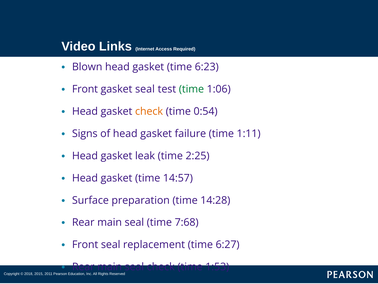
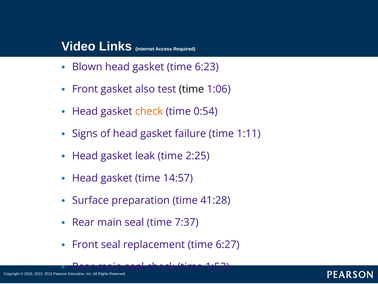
gasket seal: seal -> also
time at (191, 89) colour: green -> black
14:28: 14:28 -> 41:28
7:68: 7:68 -> 7:37
